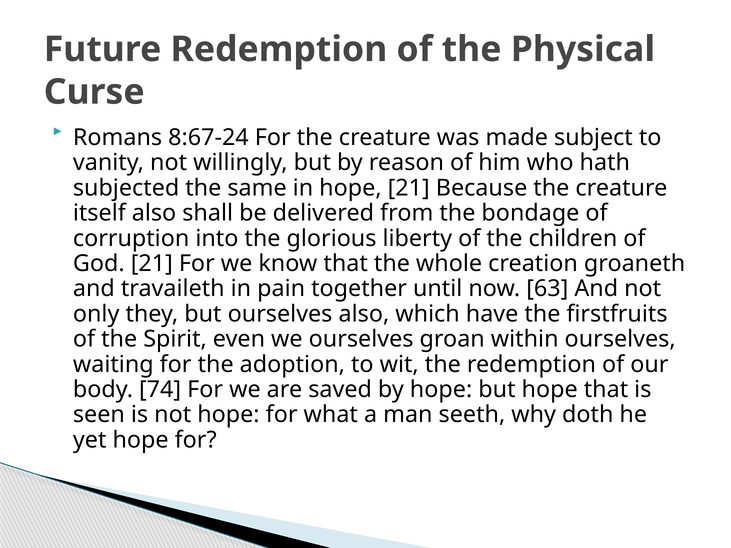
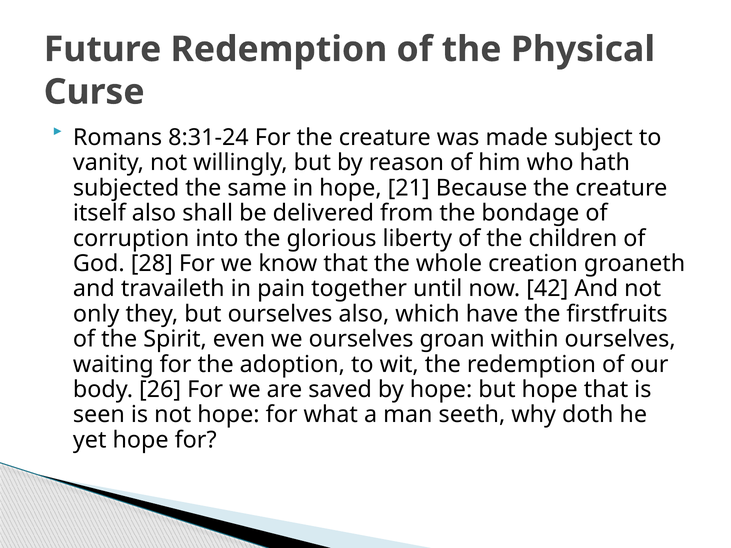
8:67-24: 8:67-24 -> 8:31-24
God 21: 21 -> 28
63: 63 -> 42
74: 74 -> 26
